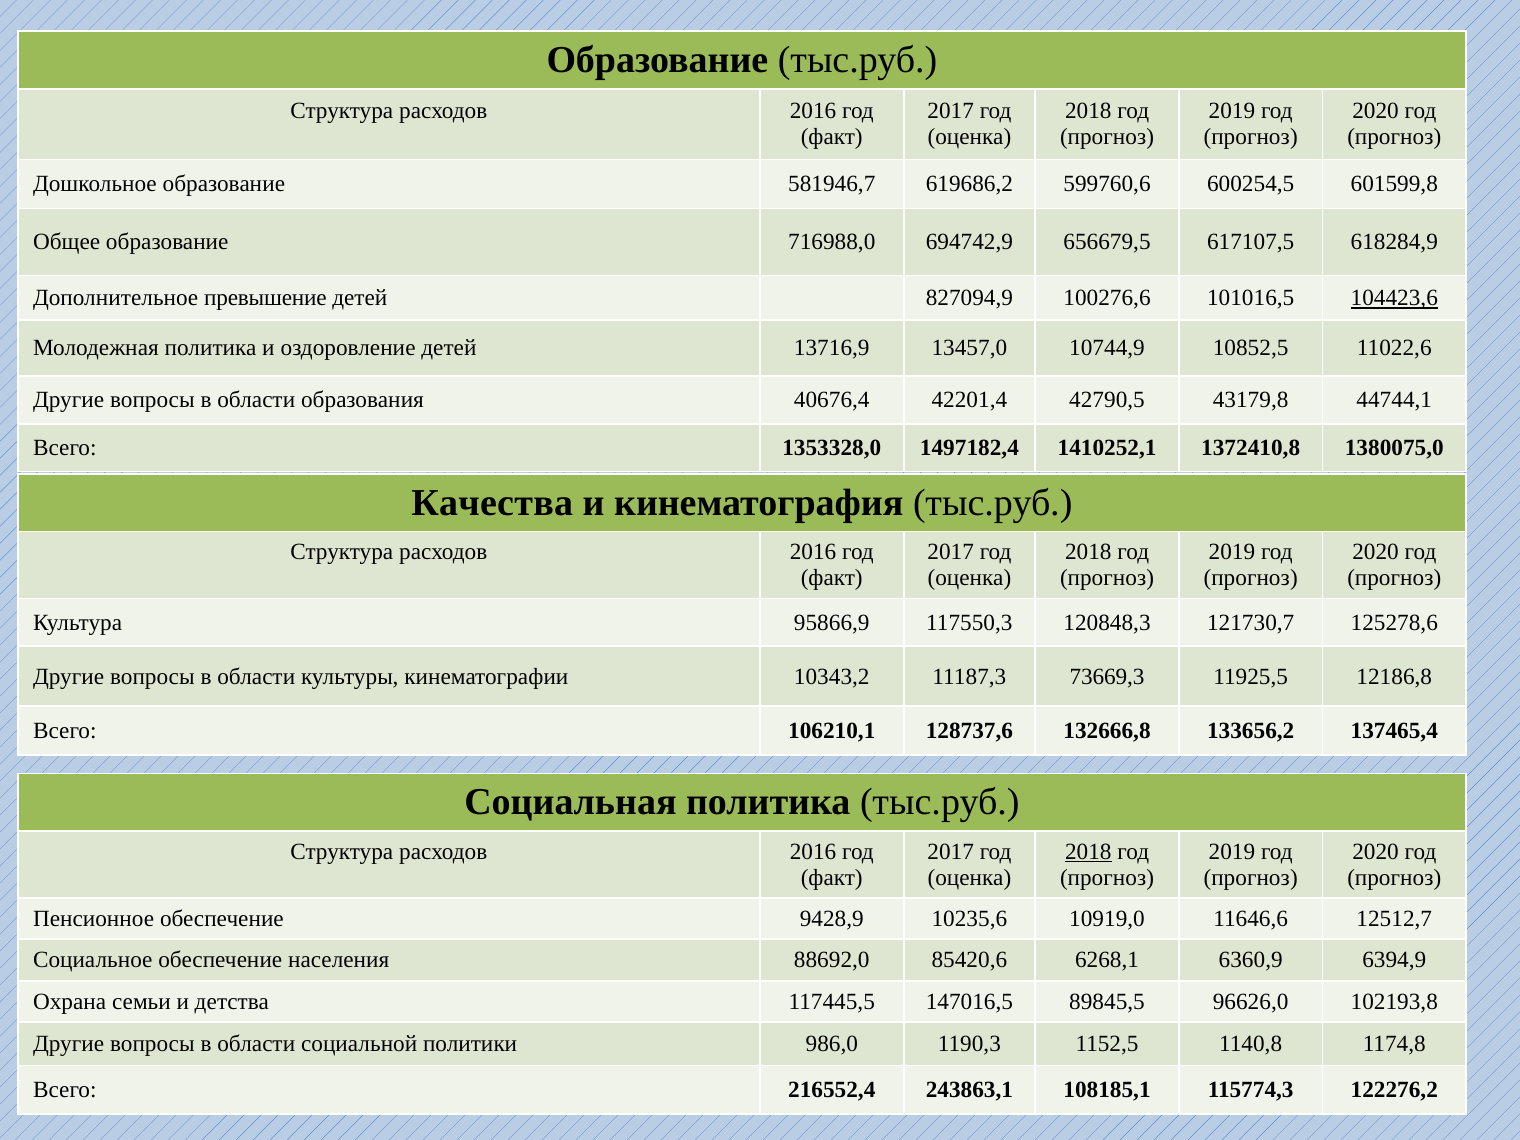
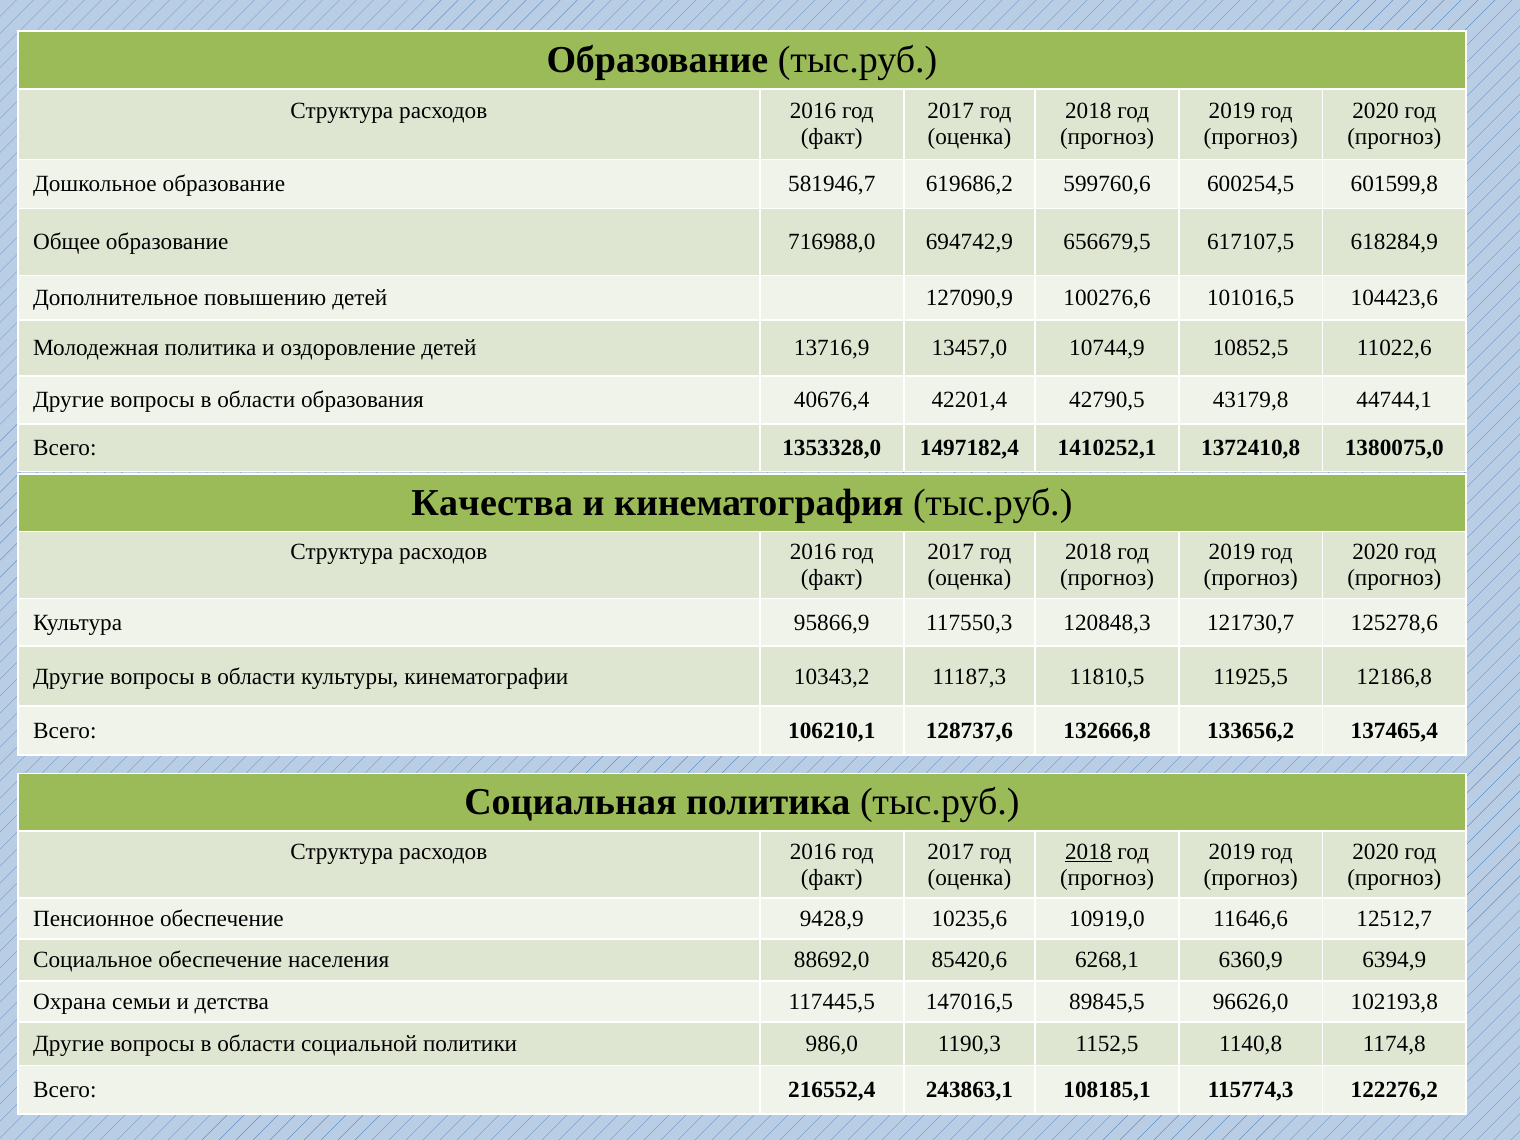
превышение: превышение -> повышению
827094,9: 827094,9 -> 127090,9
104423,6 underline: present -> none
73669,3: 73669,3 -> 11810,5
